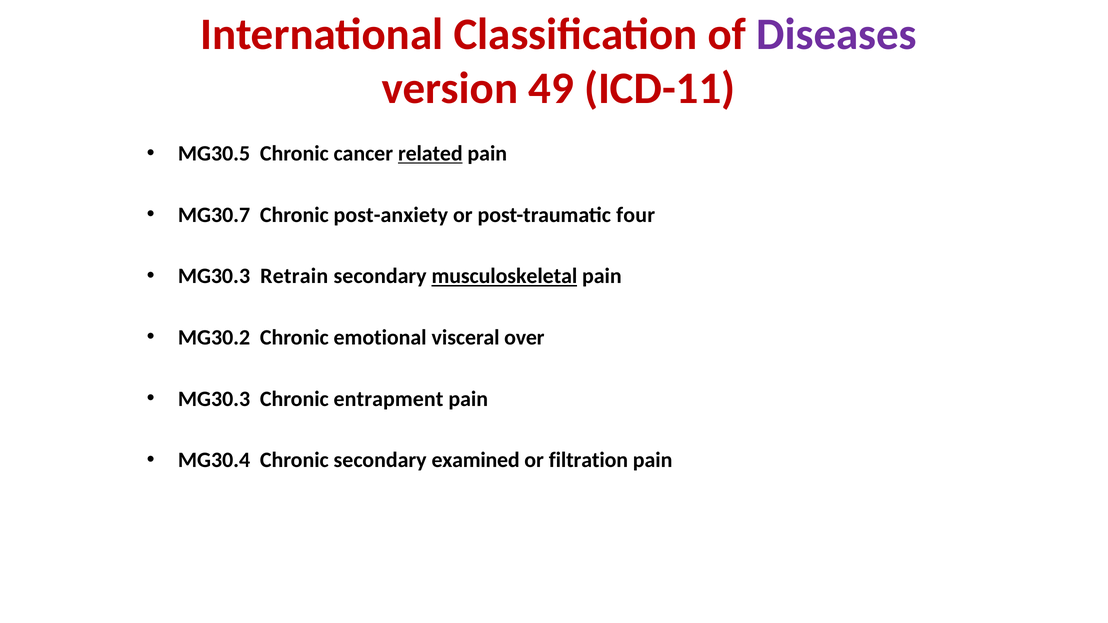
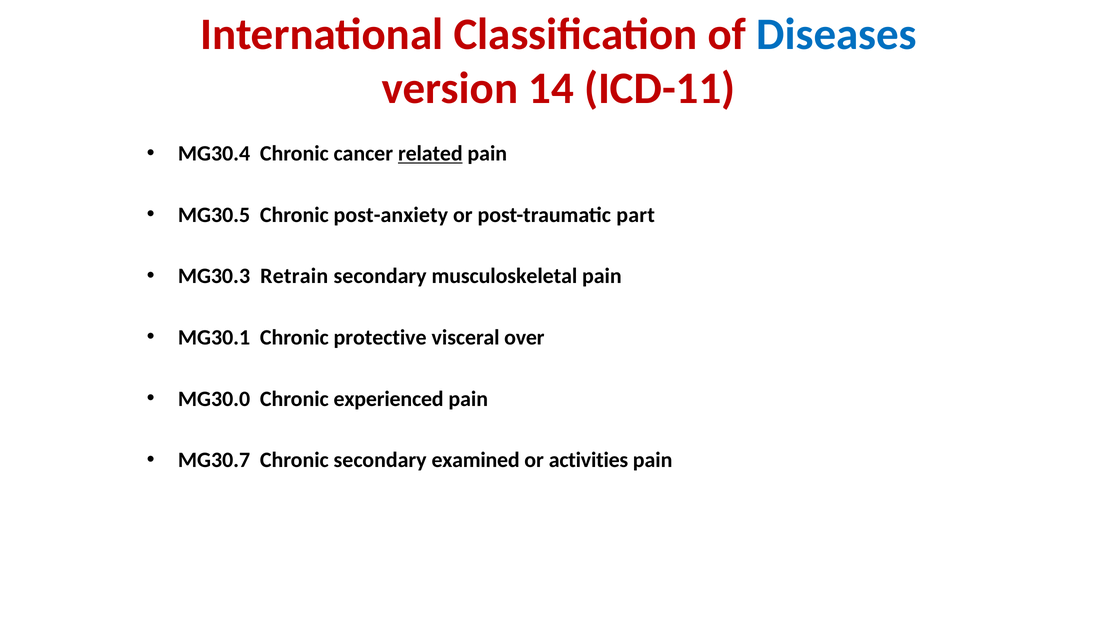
Diseases colour: purple -> blue
49: 49 -> 14
MG30.5: MG30.5 -> MG30.4
MG30.7: MG30.7 -> MG30.5
four: four -> part
musculoskeletal underline: present -> none
MG30.2: MG30.2 -> MG30.1
emotional: emotional -> protective
MG30.3 at (214, 399): MG30.3 -> MG30.0
entrapment: entrapment -> experienced
MG30.4: MG30.4 -> MG30.7
filtration: filtration -> activities
